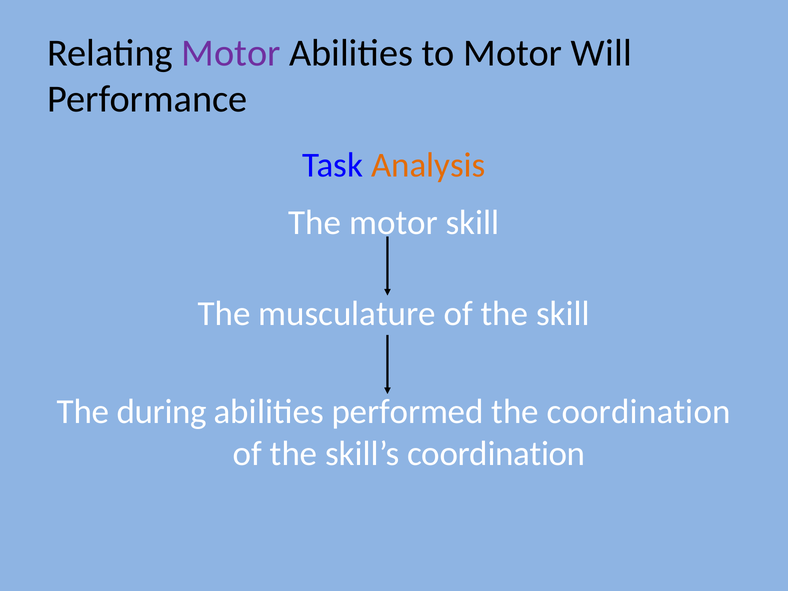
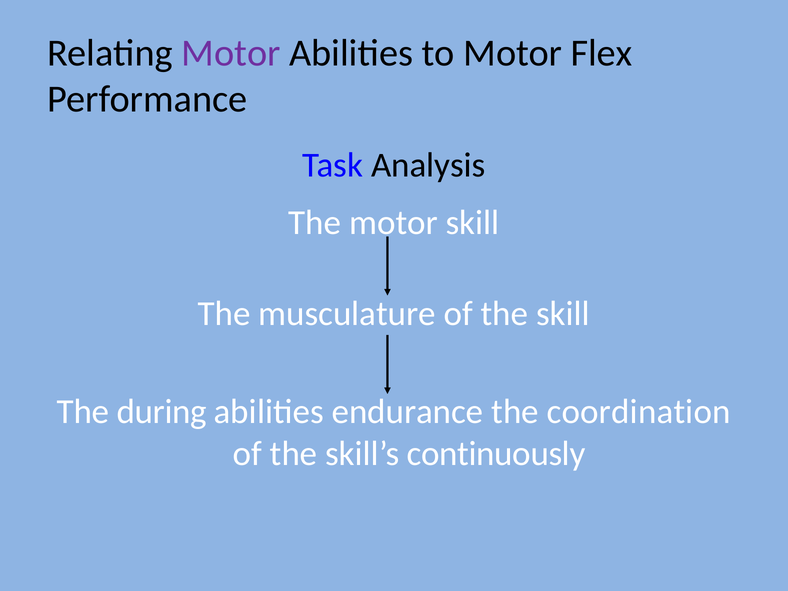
Will: Will -> Flex
Analysis colour: orange -> black
performed: performed -> endurance
skill’s coordination: coordination -> continuously
